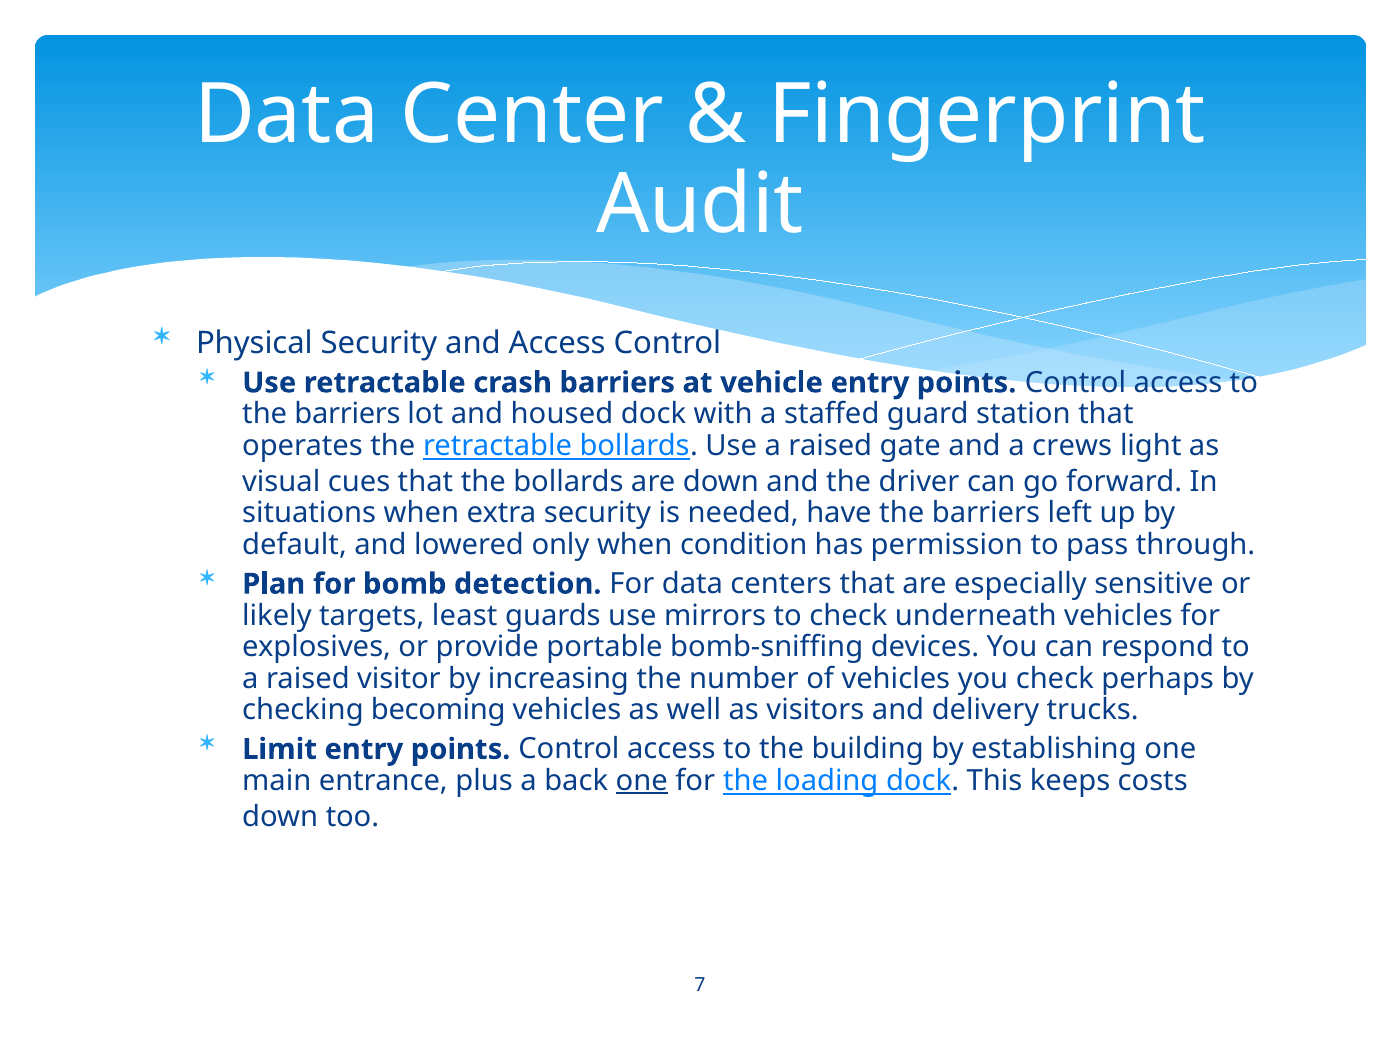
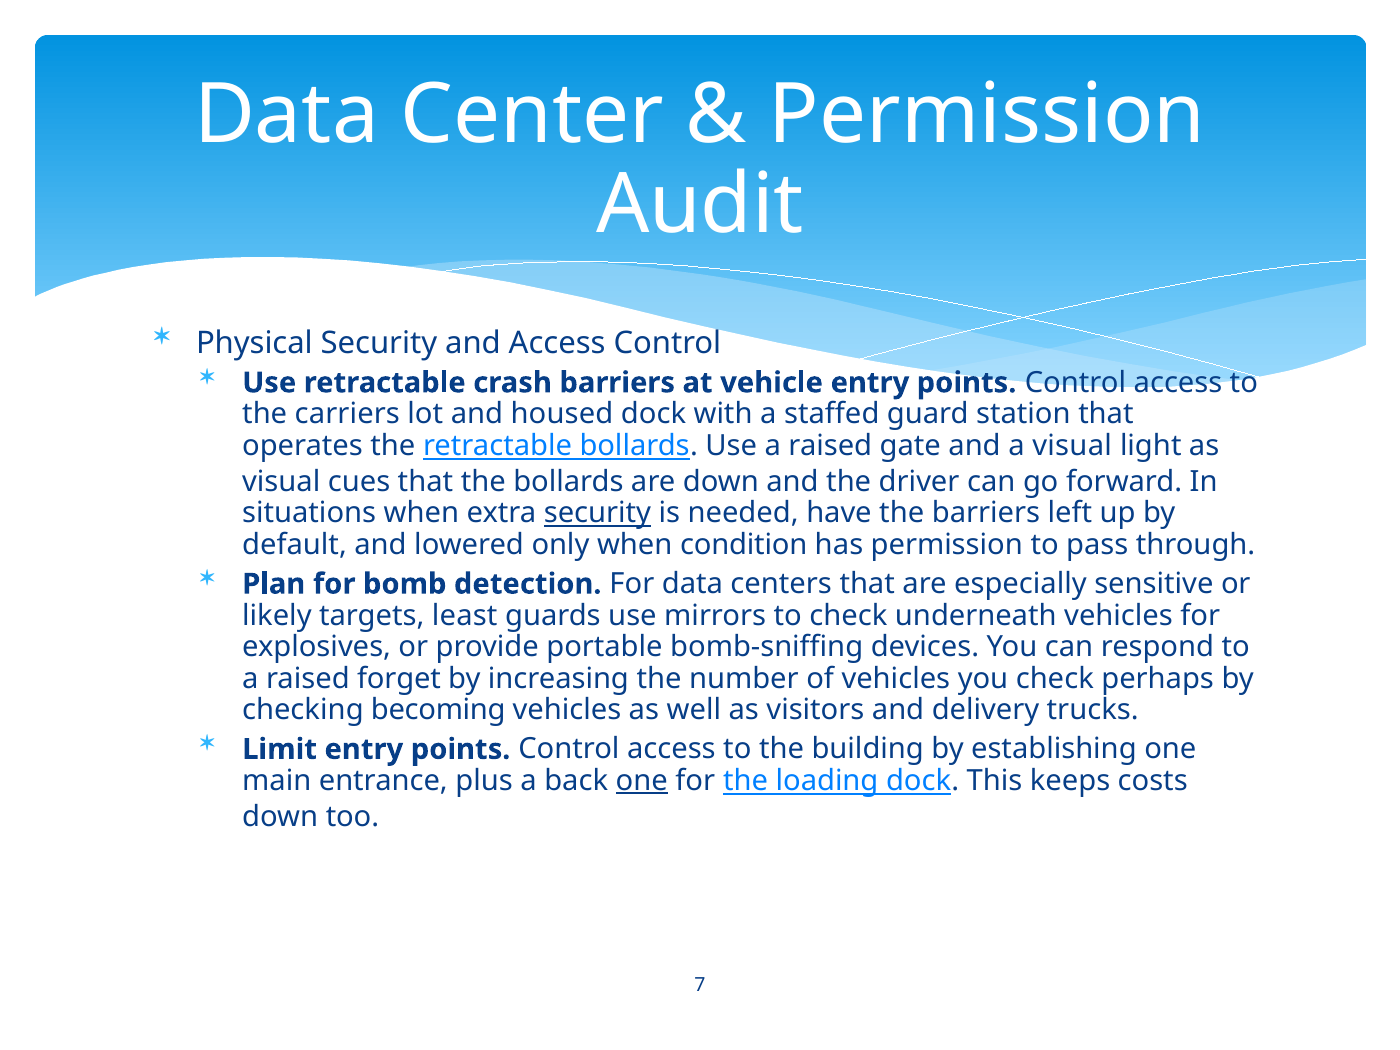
Fingerprint at (987, 115): Fingerprint -> Permission
barriers at (348, 414): barriers -> carriers
a crews: crews -> visual
security at (597, 513) underline: none -> present
visitor: visitor -> forget
